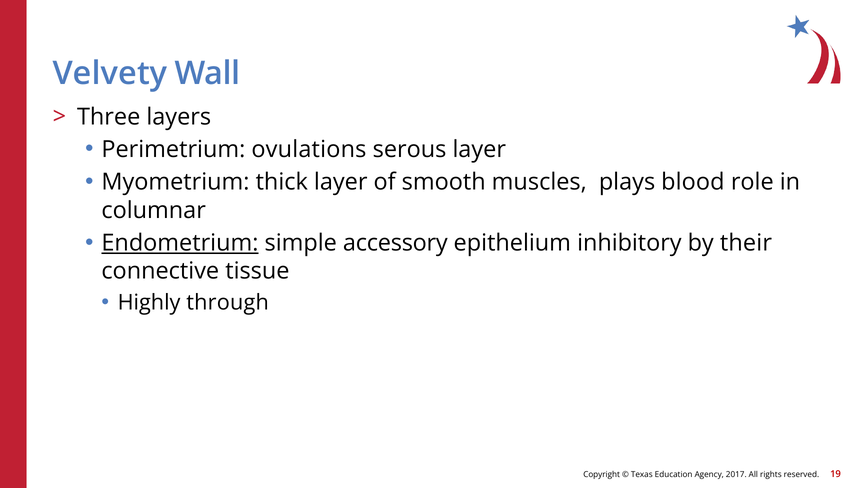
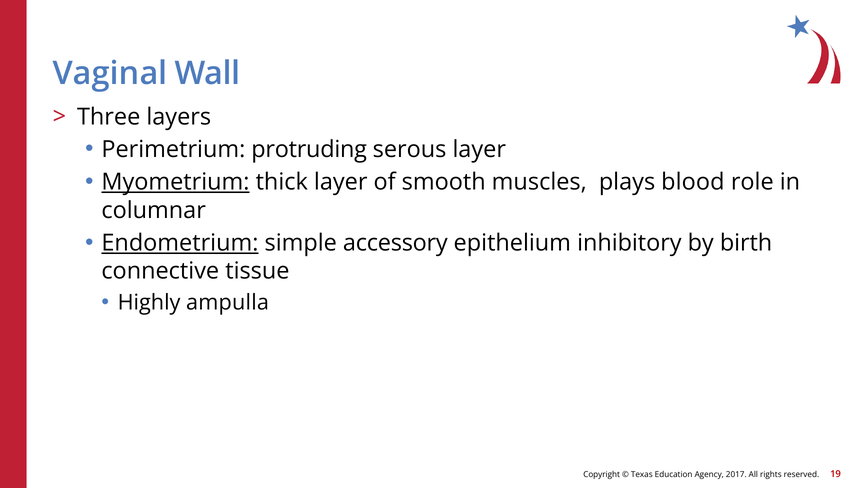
Velvety: Velvety -> Vaginal
ovulations: ovulations -> protruding
Myometrium underline: none -> present
their: their -> birth
through: through -> ampulla
